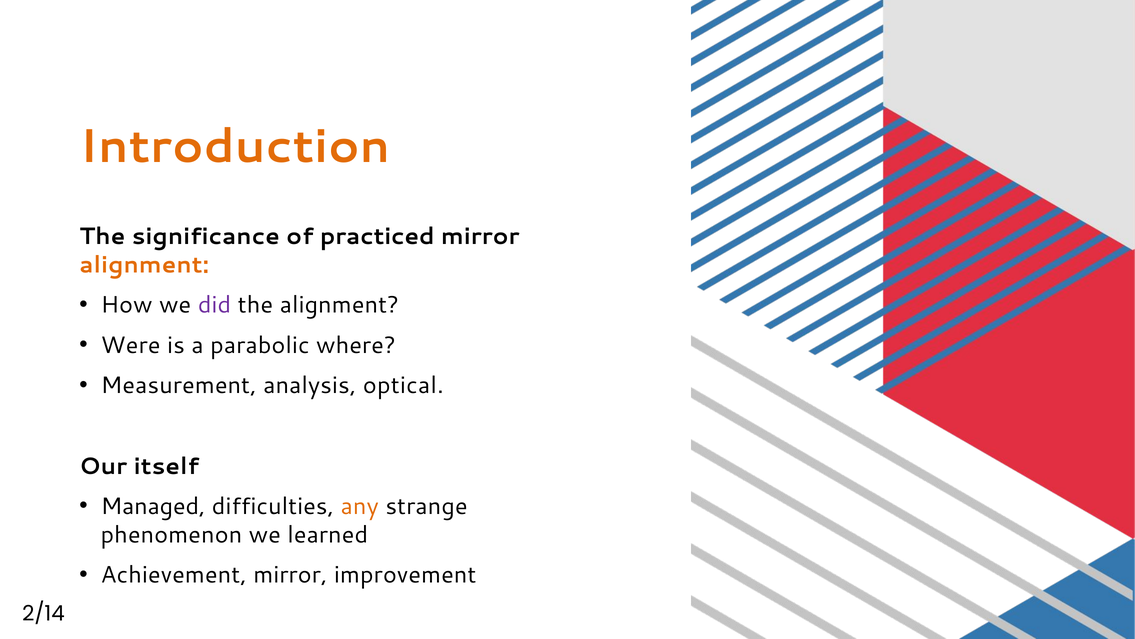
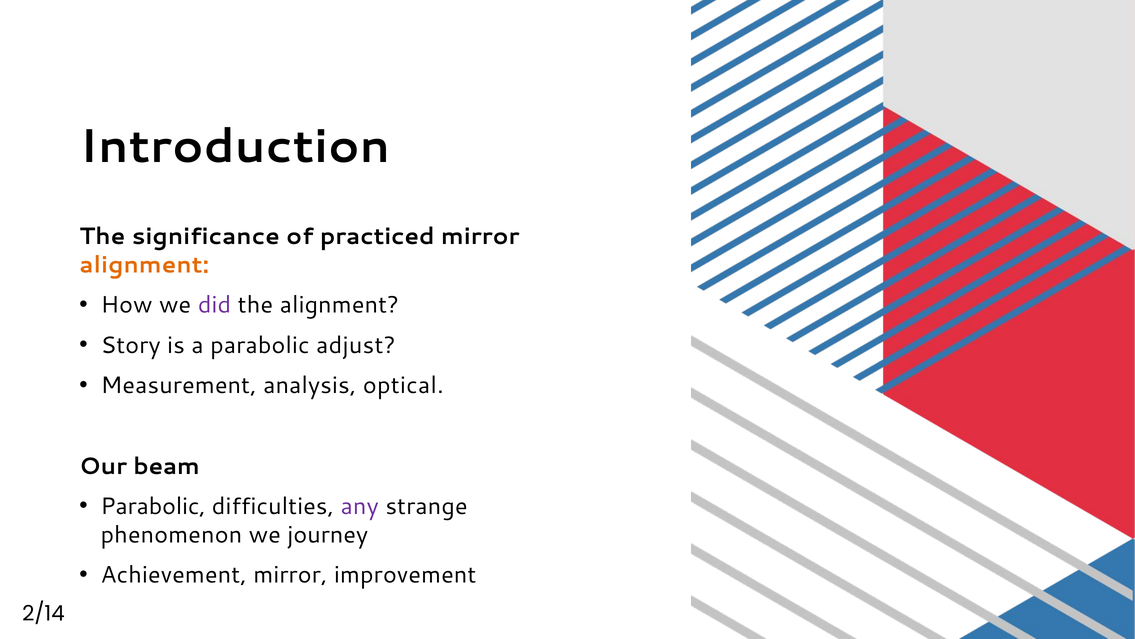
Introduction colour: orange -> black
Were: Were -> Story
where: where -> adjust
itself: itself -> beam
Managed at (153, 506): Managed -> Parabolic
any colour: orange -> purple
learned: learned -> journey
